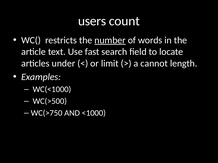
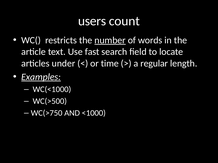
limit: limit -> time
cannot: cannot -> regular
Examples underline: none -> present
